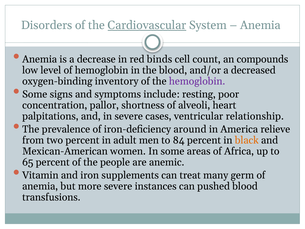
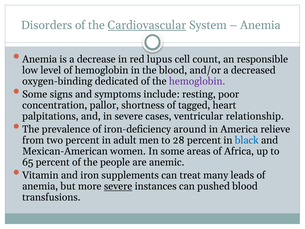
binds: binds -> lupus
compounds: compounds -> responsible
inventory: inventory -> dedicated
alveoli: alveoli -> tagged
84: 84 -> 28
black colour: orange -> blue
germ: germ -> leads
severe at (118, 186) underline: none -> present
